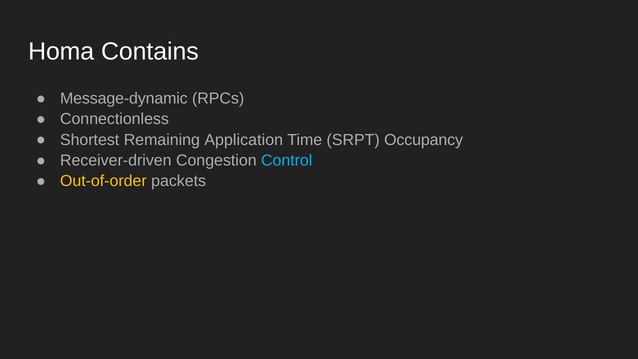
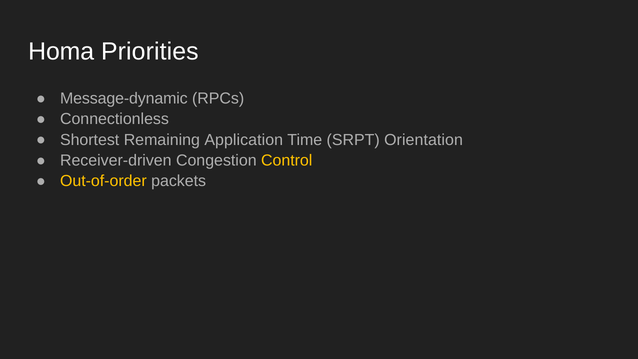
Contains: Contains -> Priorities
Occupancy: Occupancy -> Orientation
Control colour: light blue -> yellow
